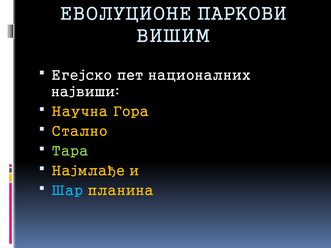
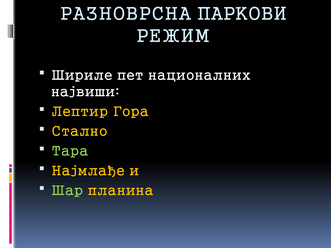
ЕВОЛУЦИОНЕ: ЕВОЛУЦИОНЕ -> РАЗНОВРСНА
ВИШИМ: ВИШИМ -> РЕЖИМ
Егејско: Егејско -> Шириле
Научна: Научна -> Лептир
Шар colour: light blue -> light green
